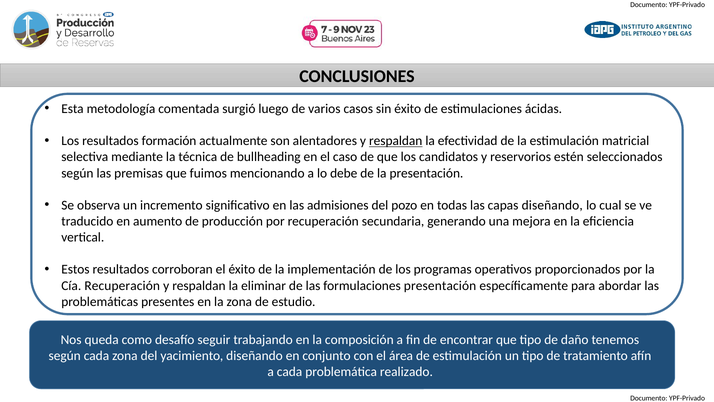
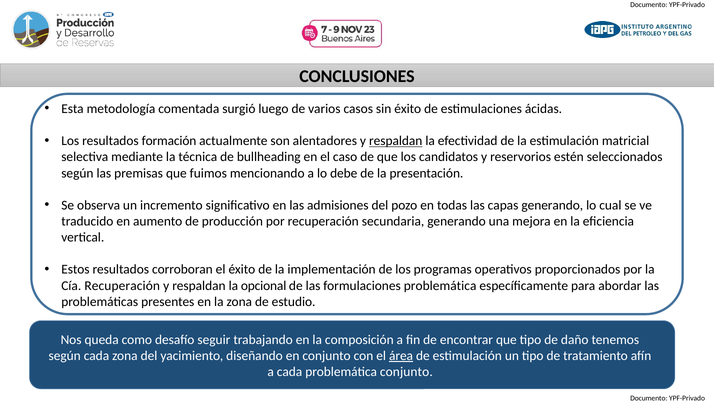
capas diseñando: diseñando -> generando
eliminar: eliminar -> opcional
formulaciones presentación: presentación -> problemática
área underline: none -> present
problemática realizado: realizado -> conjunto
